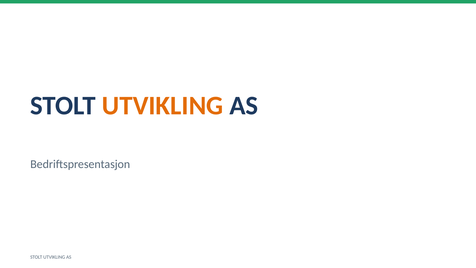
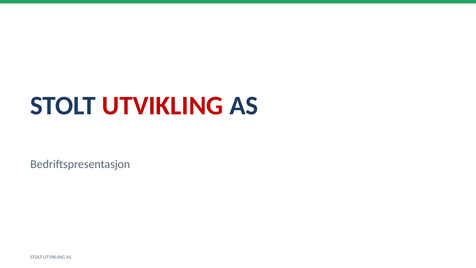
UTVIKLING at (163, 106) colour: orange -> red
